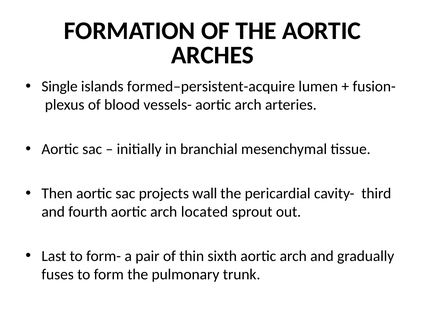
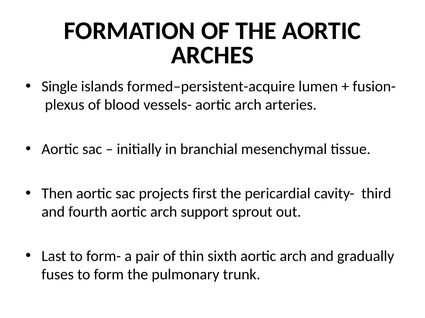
wall: wall -> first
located: located -> support
